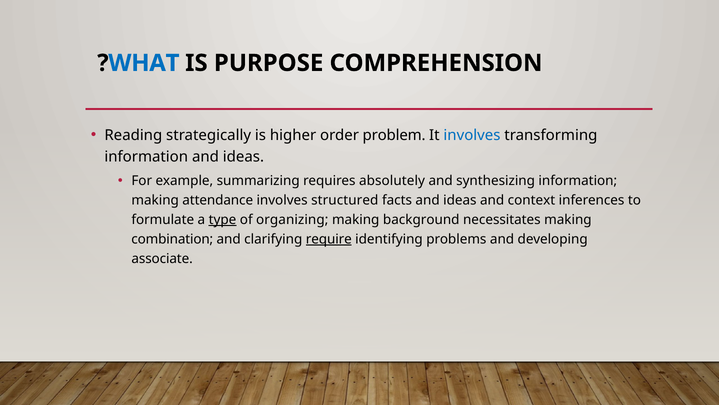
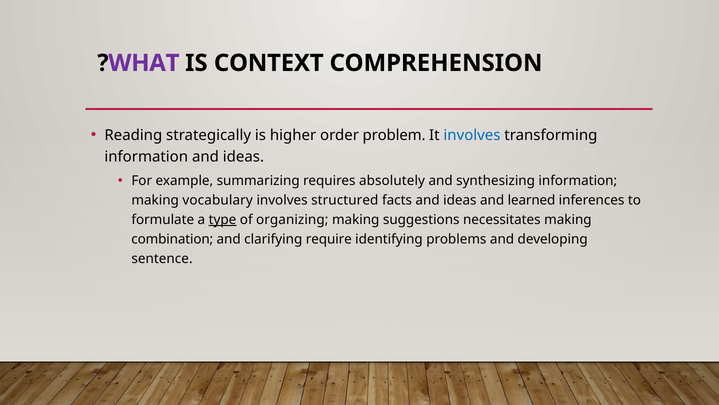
WHAT colour: blue -> purple
PURPOSE: PURPOSE -> CONTEXT
attendance: attendance -> vocabulary
context: context -> learned
background: background -> suggestions
require underline: present -> none
associate: associate -> sentence
